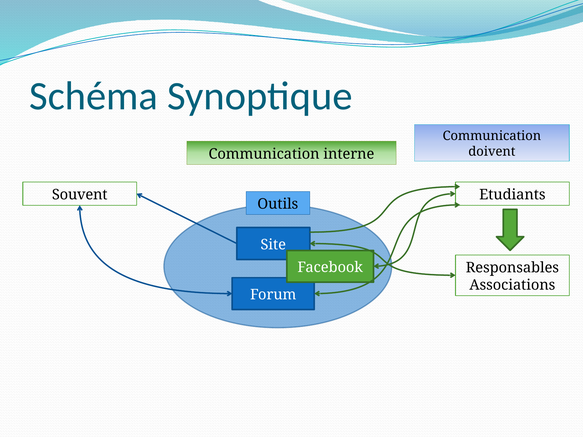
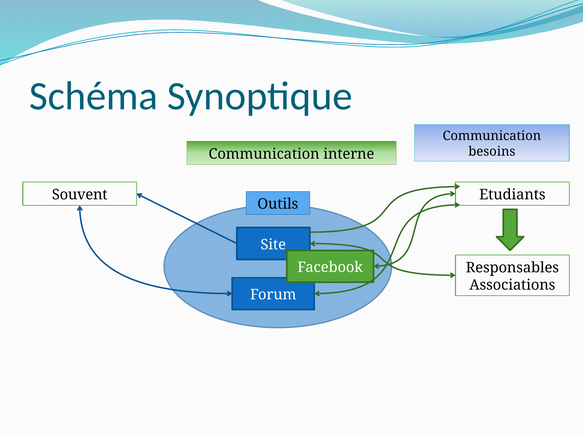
doivent: doivent -> besoins
